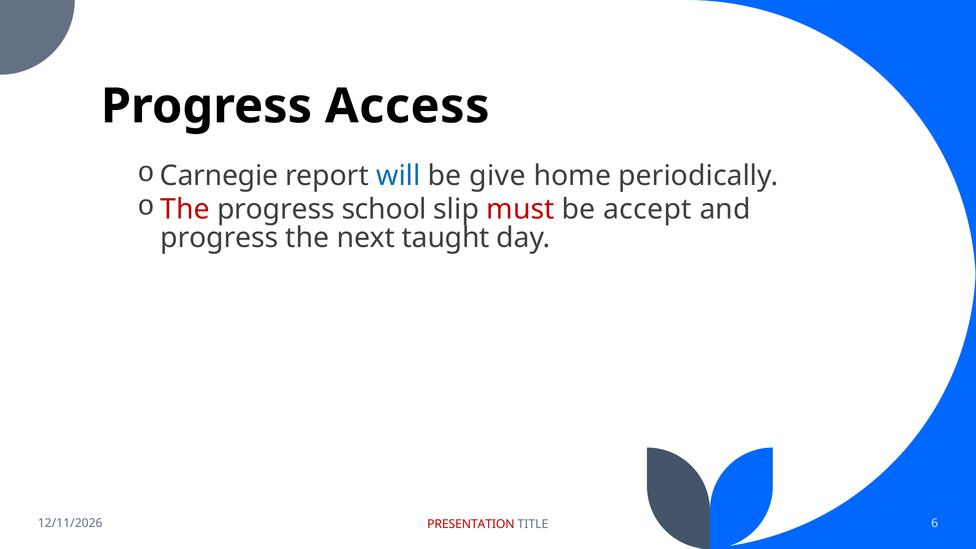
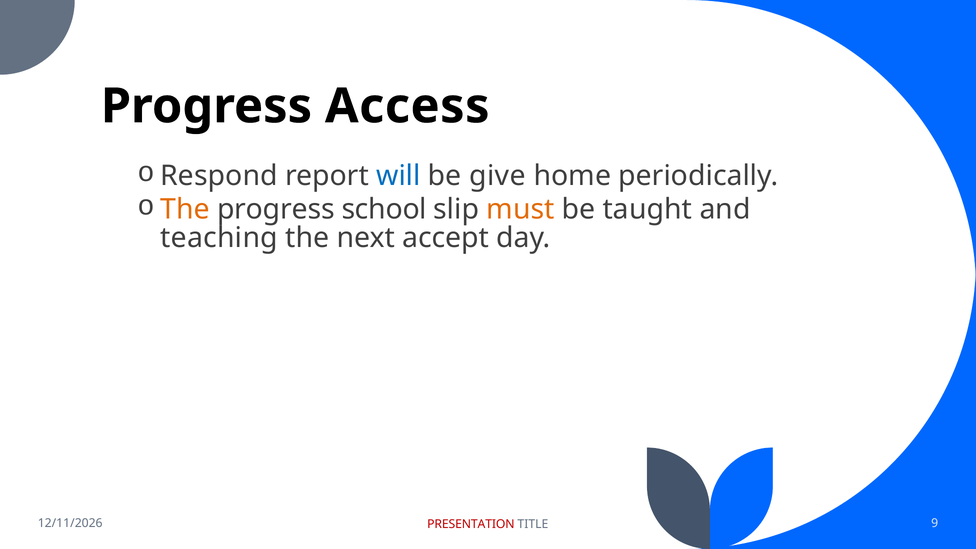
Carnegie: Carnegie -> Respond
The at (185, 209) colour: red -> orange
must colour: red -> orange
accept: accept -> taught
progress at (219, 238): progress -> teaching
taught: taught -> accept
6: 6 -> 9
